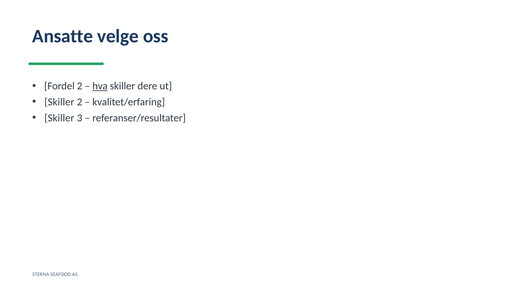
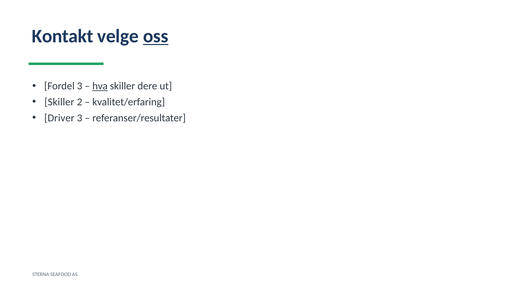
Ansatte: Ansatte -> Kontakt
oss underline: none -> present
Fordel 2: 2 -> 3
Skiller at (59, 118): Skiller -> Driver
